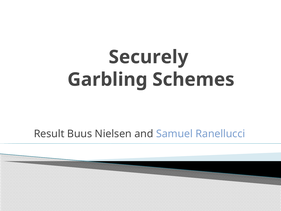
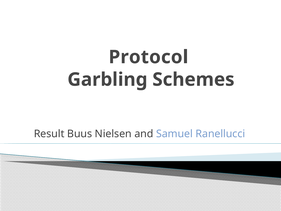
Securely: Securely -> Protocol
